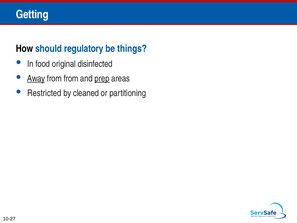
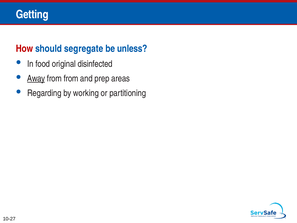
How colour: black -> red
regulatory: regulatory -> segregate
things: things -> unless
prep underline: present -> none
Restricted: Restricted -> Regarding
cleaned: cleaned -> working
